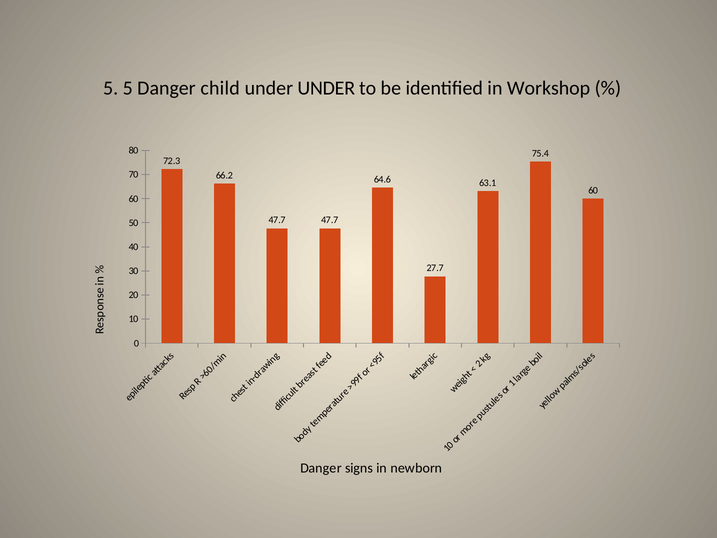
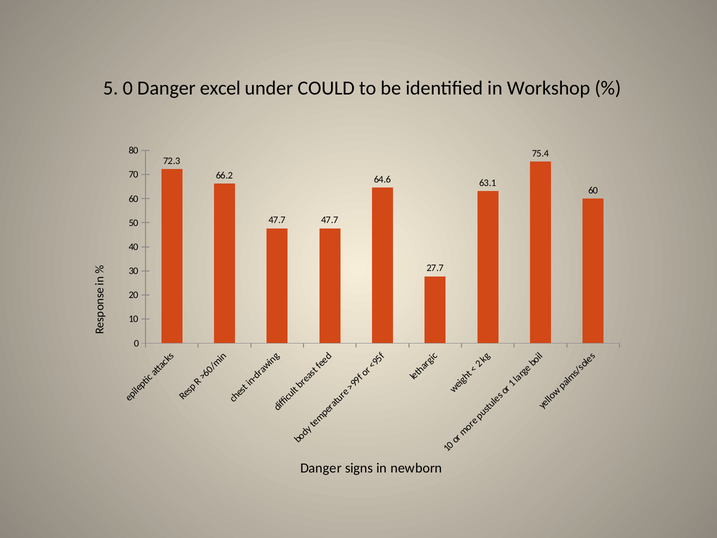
5 5: 5 -> 0
child: child -> excel
under UNDER: UNDER -> COULD
